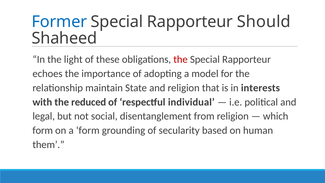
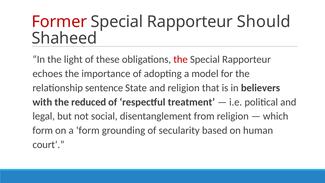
Former colour: blue -> red
maintain: maintain -> sentence
interests: interests -> believers
individual: individual -> treatment
them: them -> court
